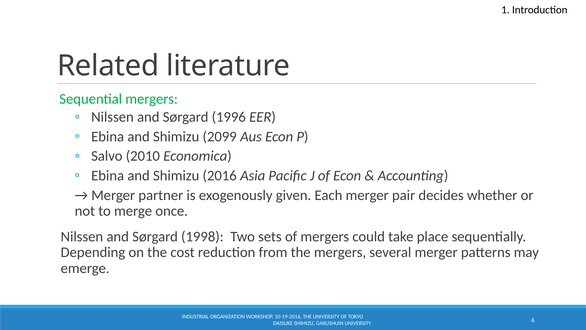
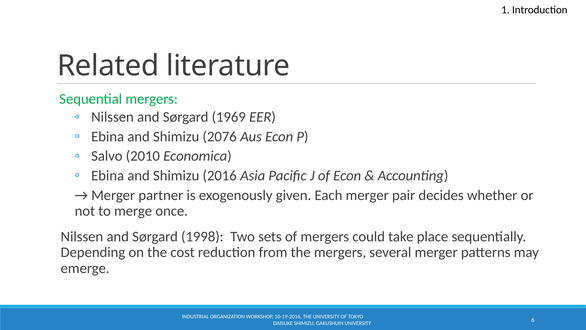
1996: 1996 -> 1969
2099: 2099 -> 2076
